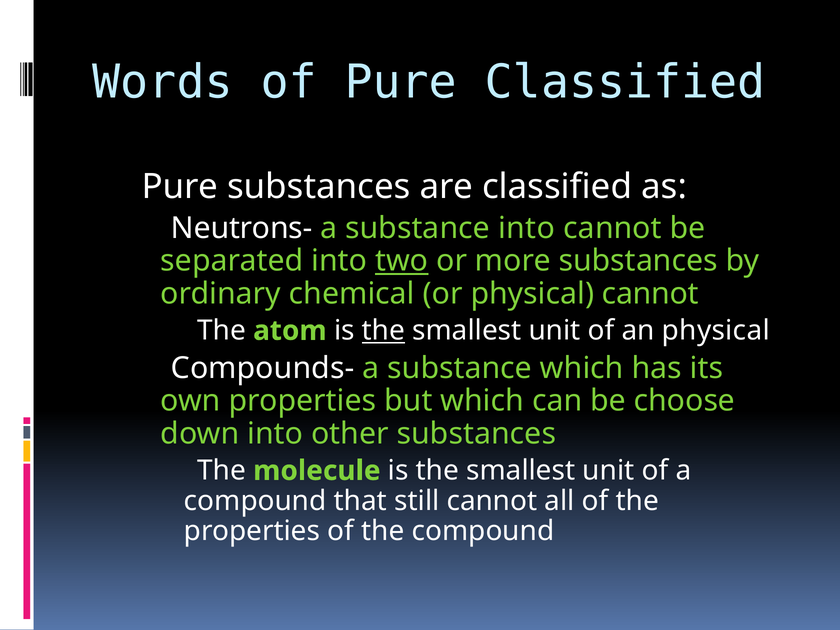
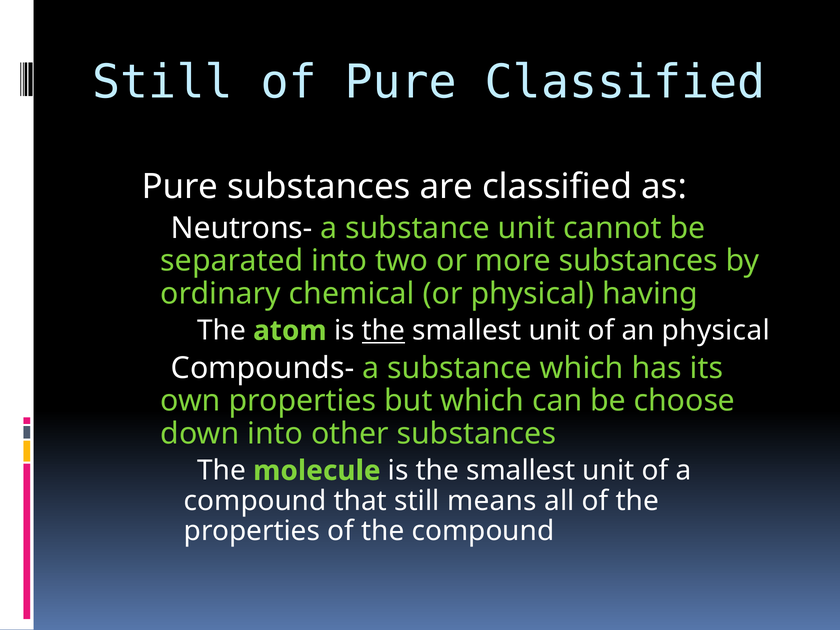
Words at (163, 82): Words -> Still
substance into: into -> unit
two underline: present -> none
physical cannot: cannot -> having
still cannot: cannot -> means
